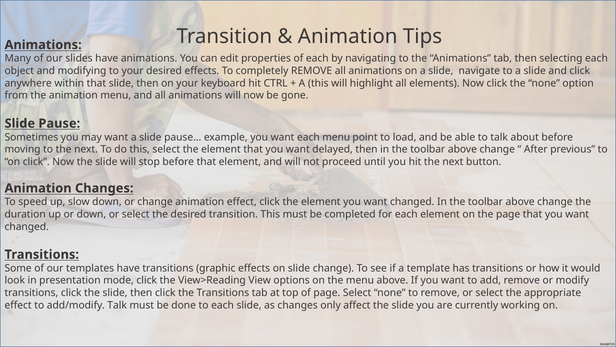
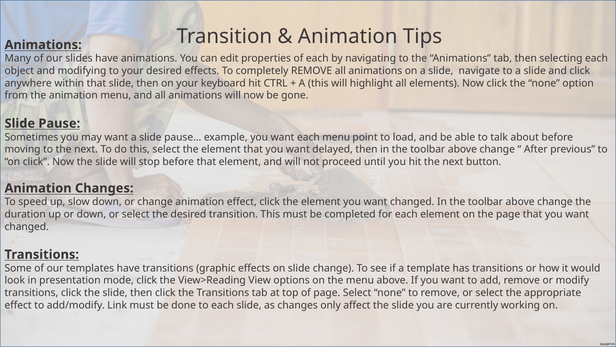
add/modify Talk: Talk -> Link
